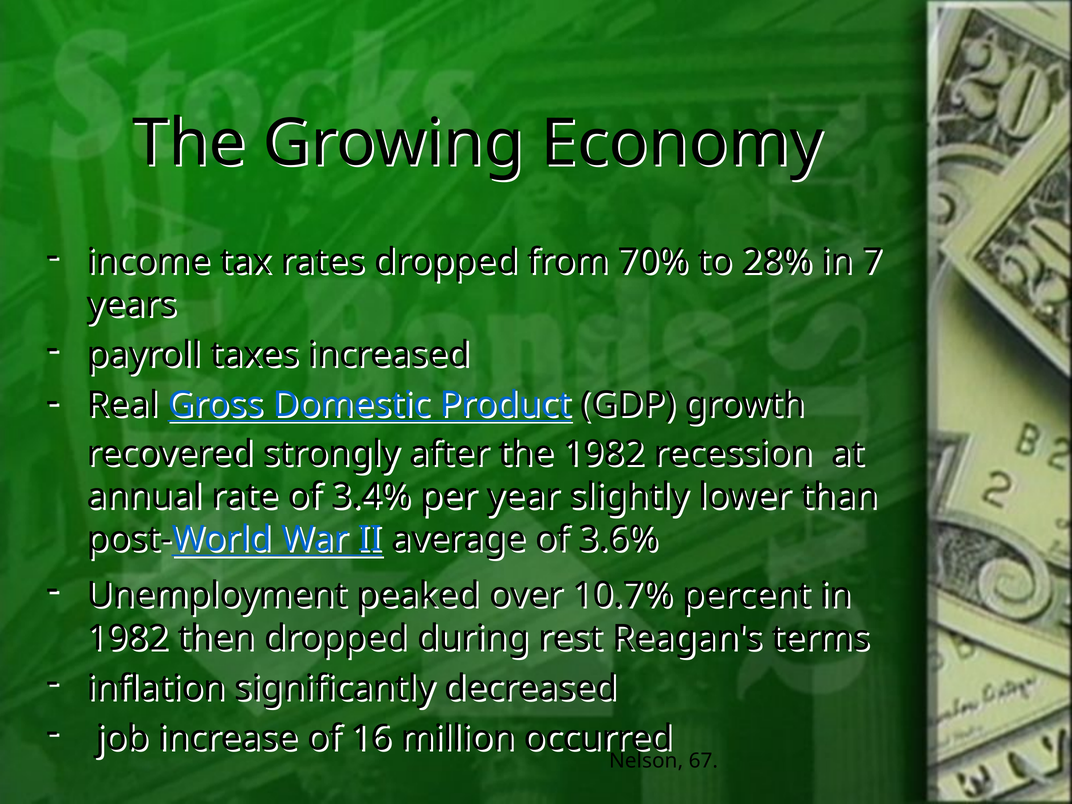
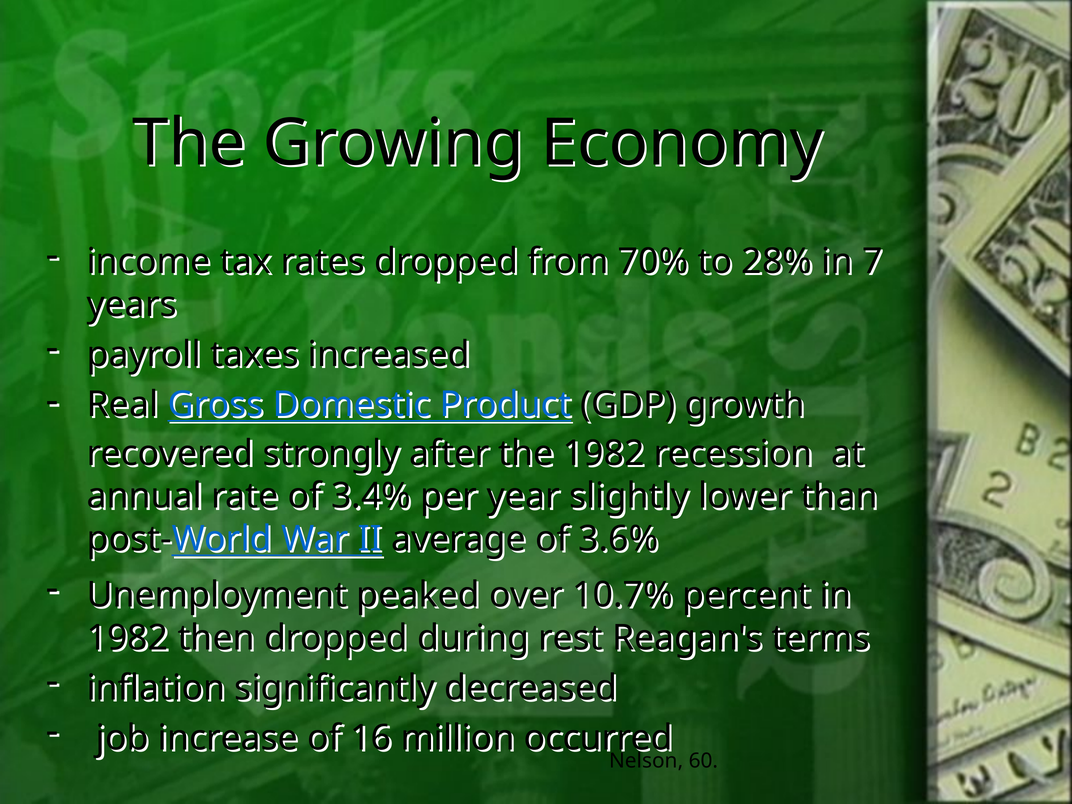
67: 67 -> 60
